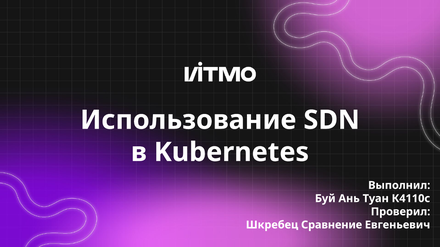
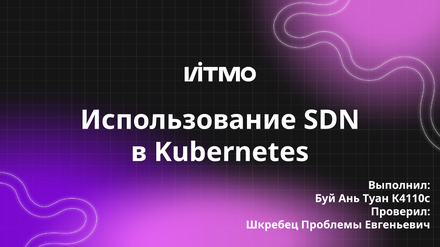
Сравнение: Сравнение -> Проблемы
